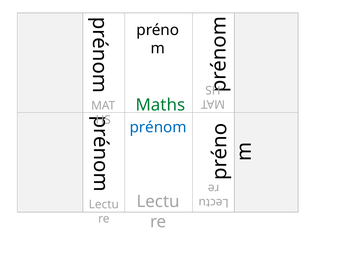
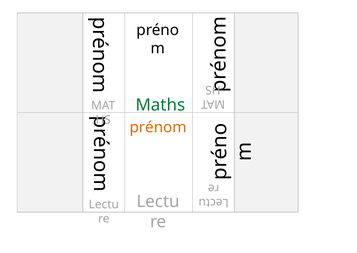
prénom colour: blue -> orange
